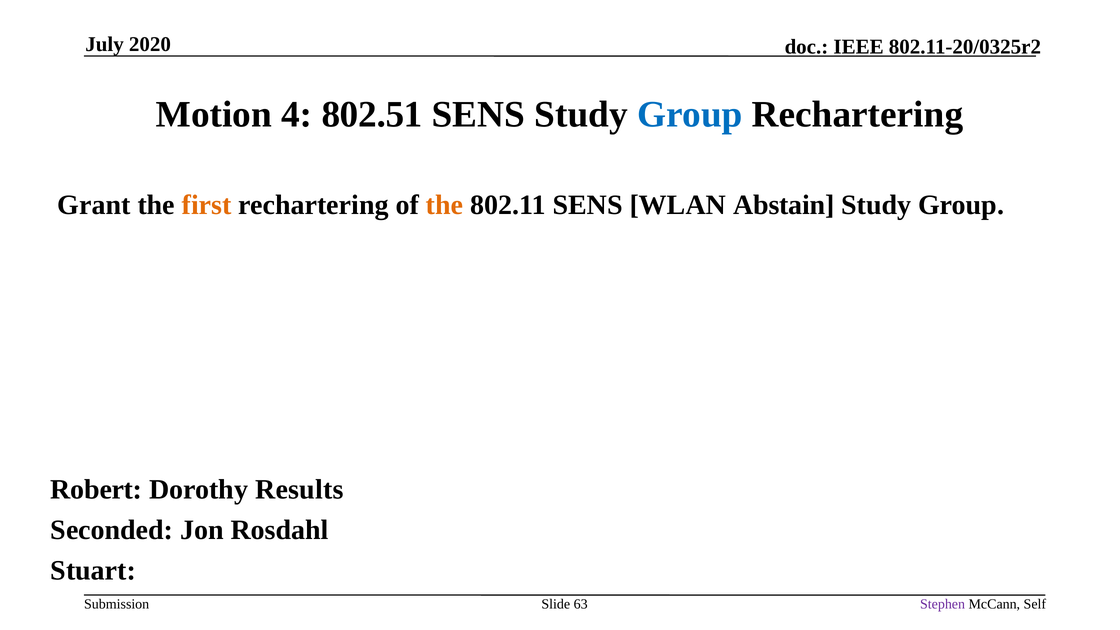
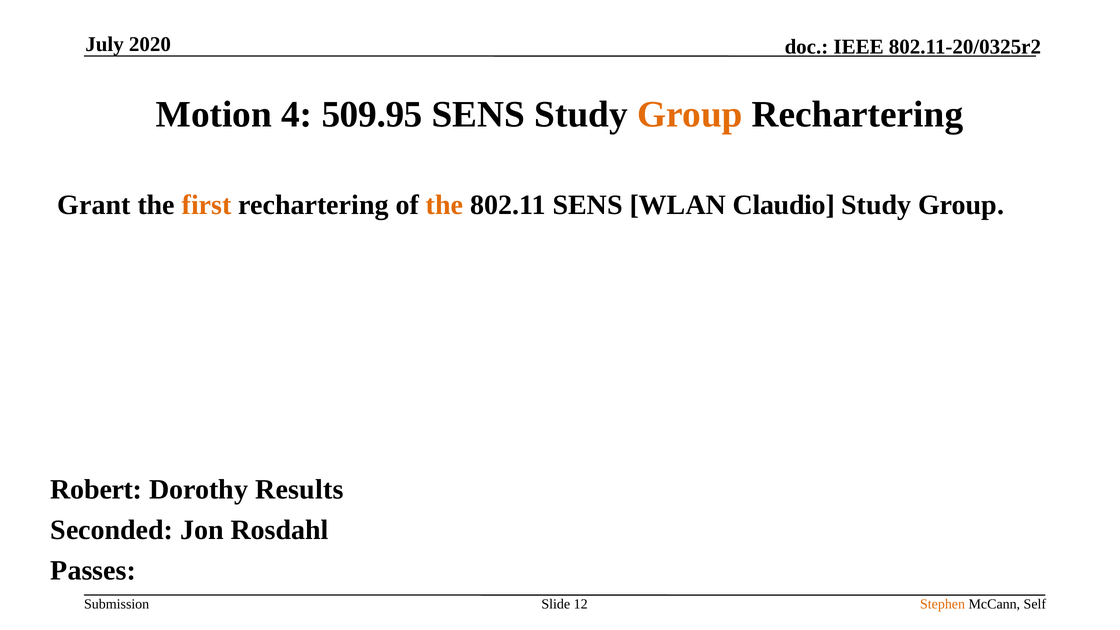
802.51: 802.51 -> 509.95
Group at (690, 115) colour: blue -> orange
Abstain: Abstain -> Claudio
Stuart: Stuart -> Passes
63: 63 -> 12
Stephen colour: purple -> orange
